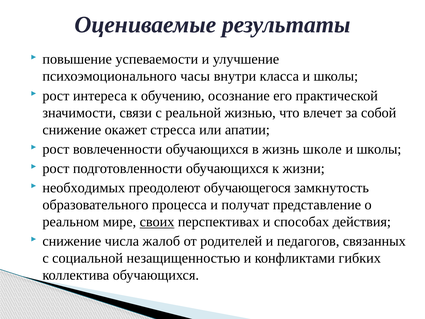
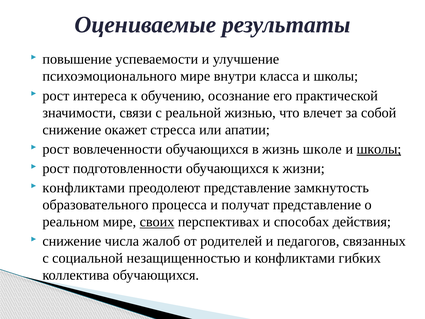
психоэмоционального часы: часы -> мире
школы at (379, 149) underline: none -> present
необходимых at (84, 188): необходимых -> конфликтами
преодолеют обучающегося: обучающегося -> представление
